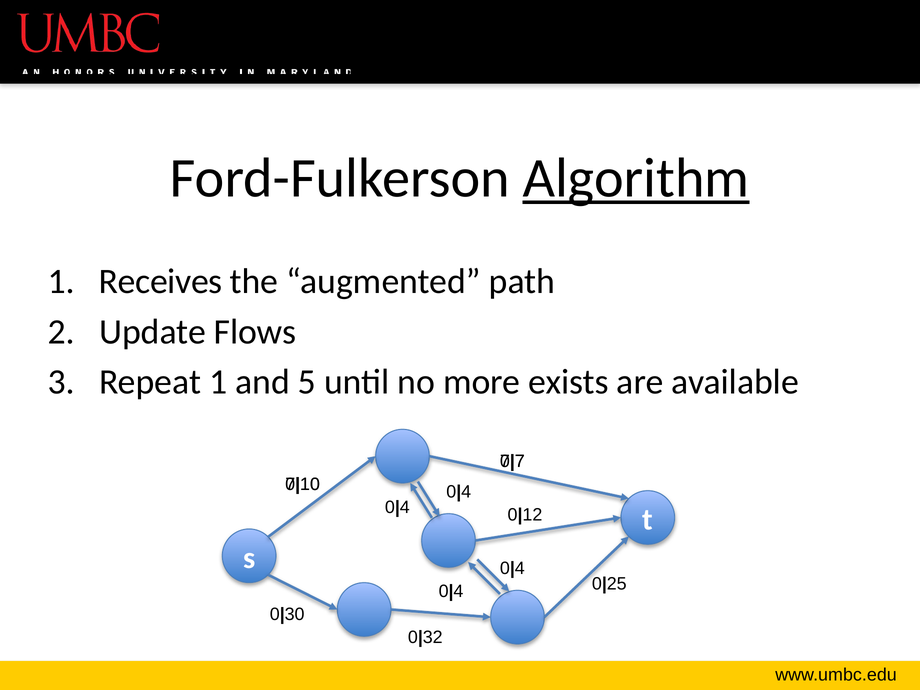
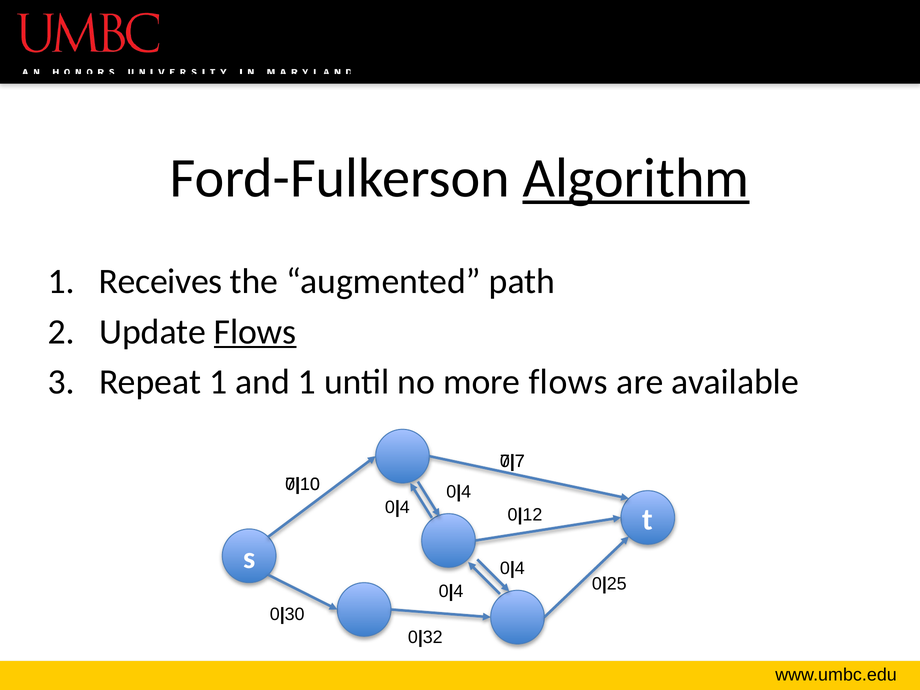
Flows at (255, 332) underline: none -> present
and 5: 5 -> 1
more exists: exists -> flows
